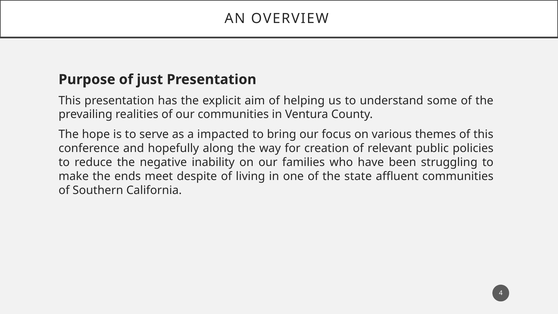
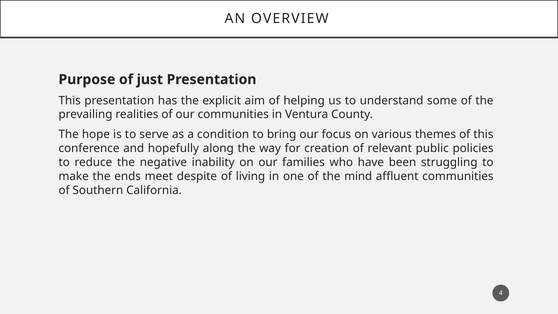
impacted: impacted -> condition
state: state -> mind
